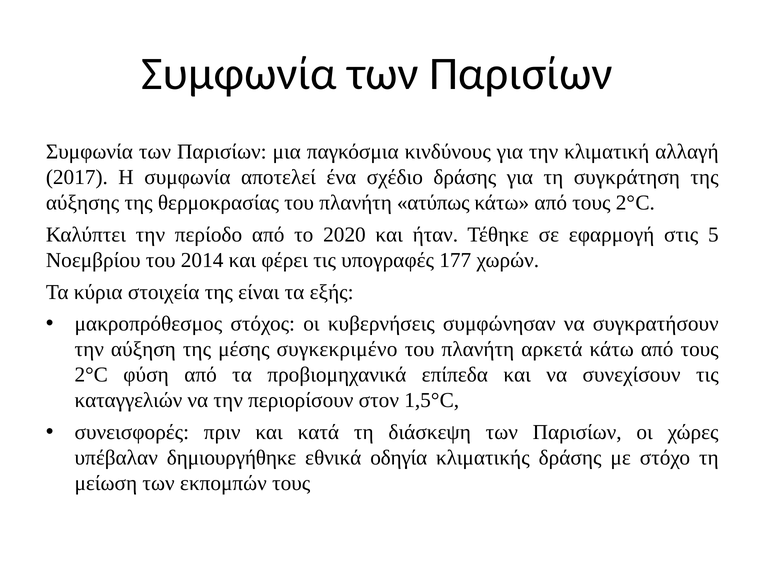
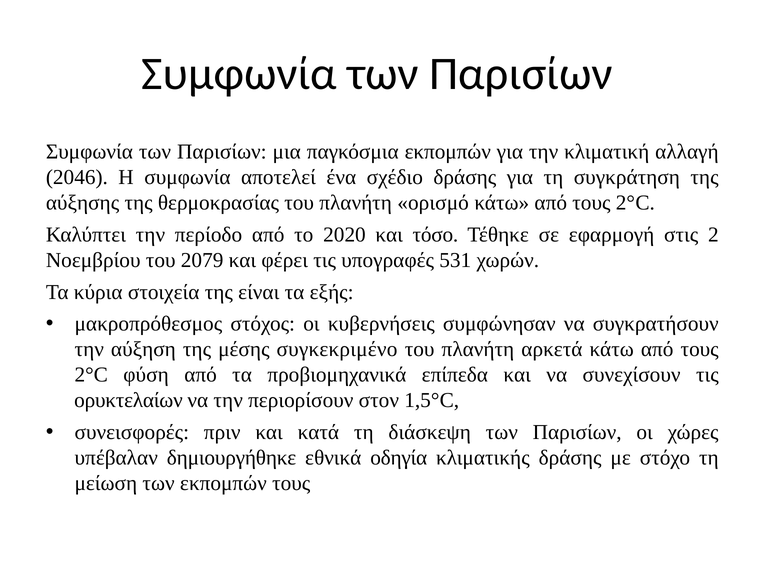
παγκόσμια κινδύνους: κινδύνους -> εκπομπών
2017: 2017 -> 2046
ατύπως: ατύπως -> ορισμό
ήταν: ήταν -> τόσο
5: 5 -> 2
2014: 2014 -> 2079
177: 177 -> 531
καταγγελιών: καταγγελιών -> ορυκτελαίων
